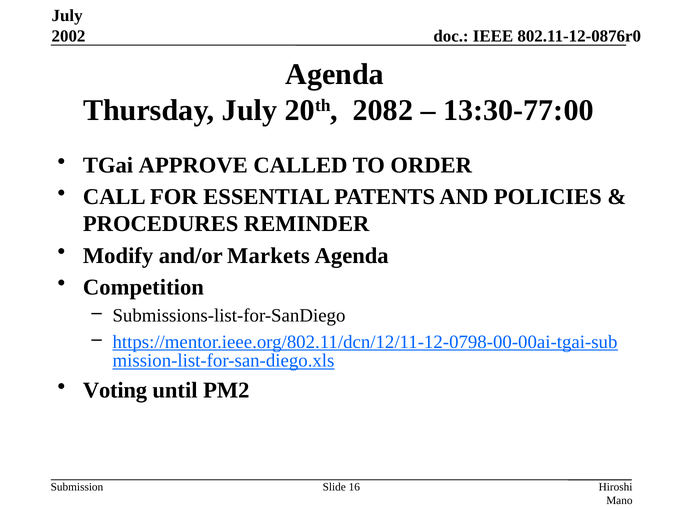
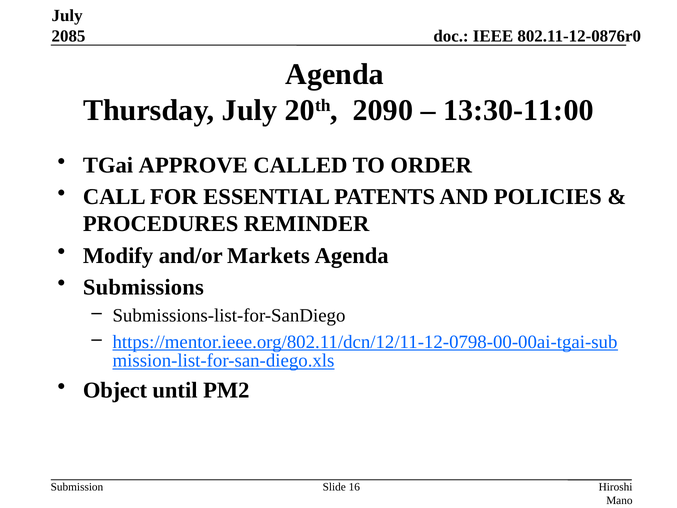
2002: 2002 -> 2085
2082: 2082 -> 2090
13:30-77:00: 13:30-77:00 -> 13:30-11:00
Competition: Competition -> Submissions
Voting: Voting -> Object
